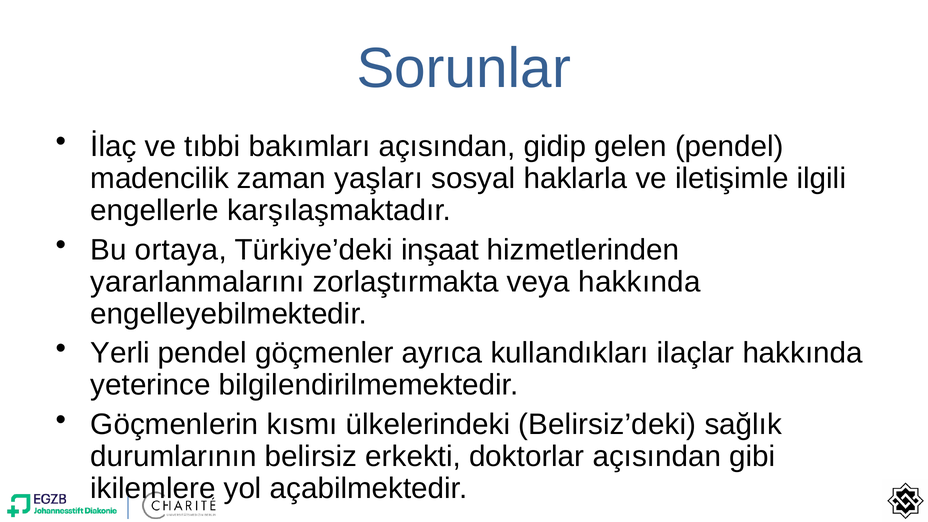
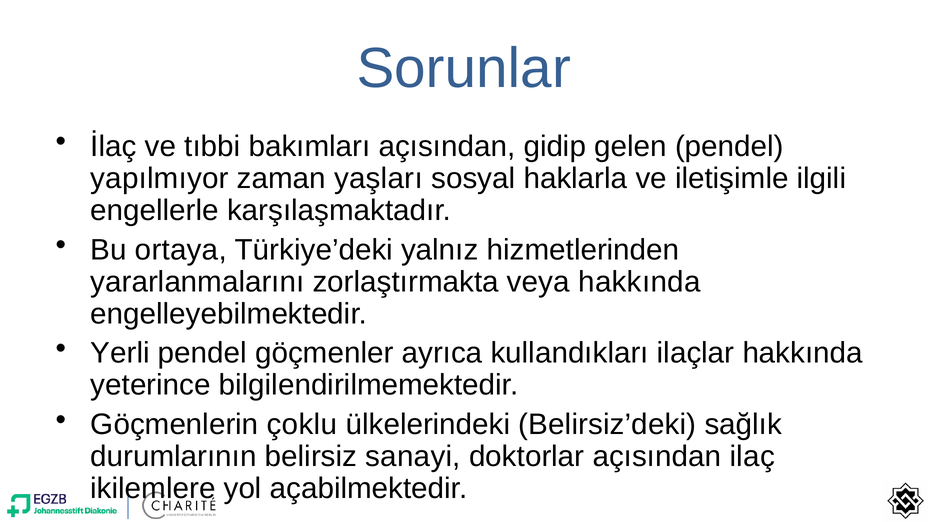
madencilik: madencilik -> yapılmıyor
inşaat: inşaat -> yalnız
kısmı: kısmı -> çoklu
erkekti: erkekti -> sanayi
gibi: gibi -> ilaç
